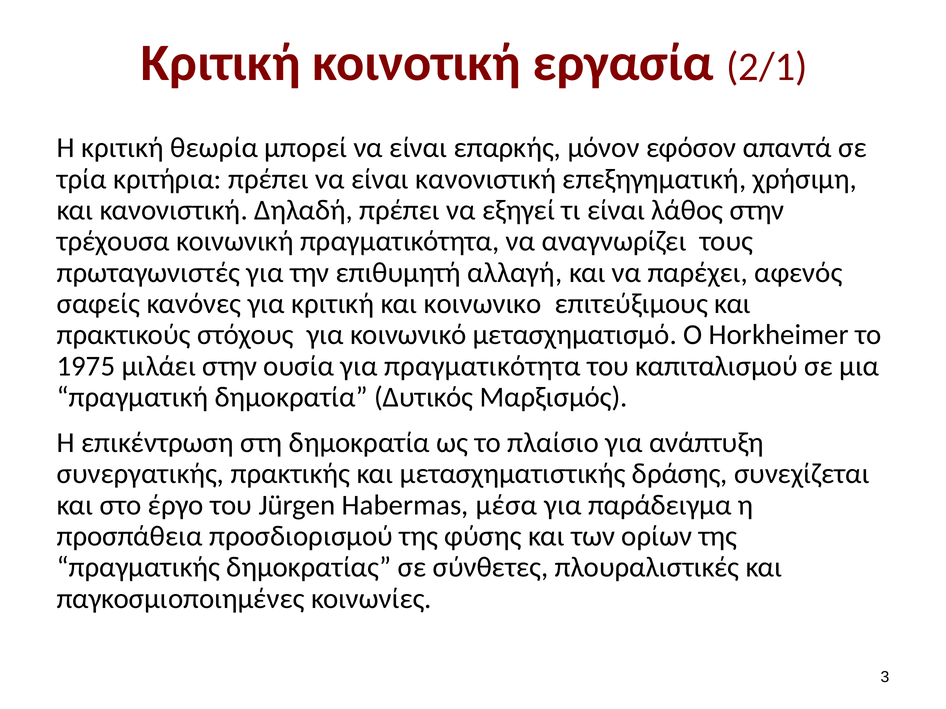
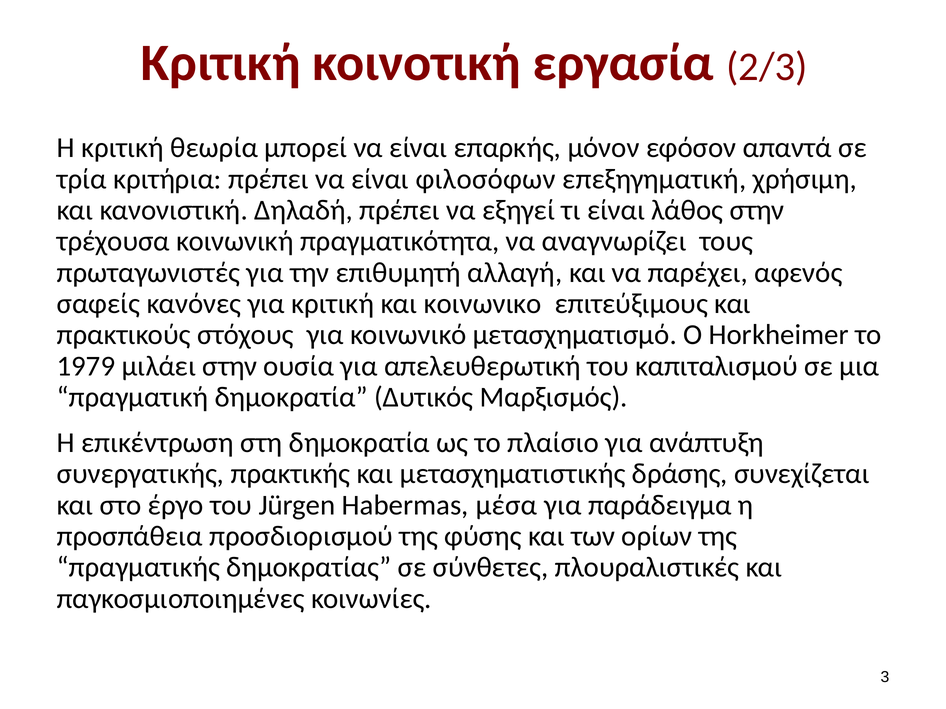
2/1: 2/1 -> 2/3
είναι κανονιστική: κανονιστική -> φιλοσόφων
1975: 1975 -> 1979
για πραγματικότητα: πραγματικότητα -> απελευθερωτική
